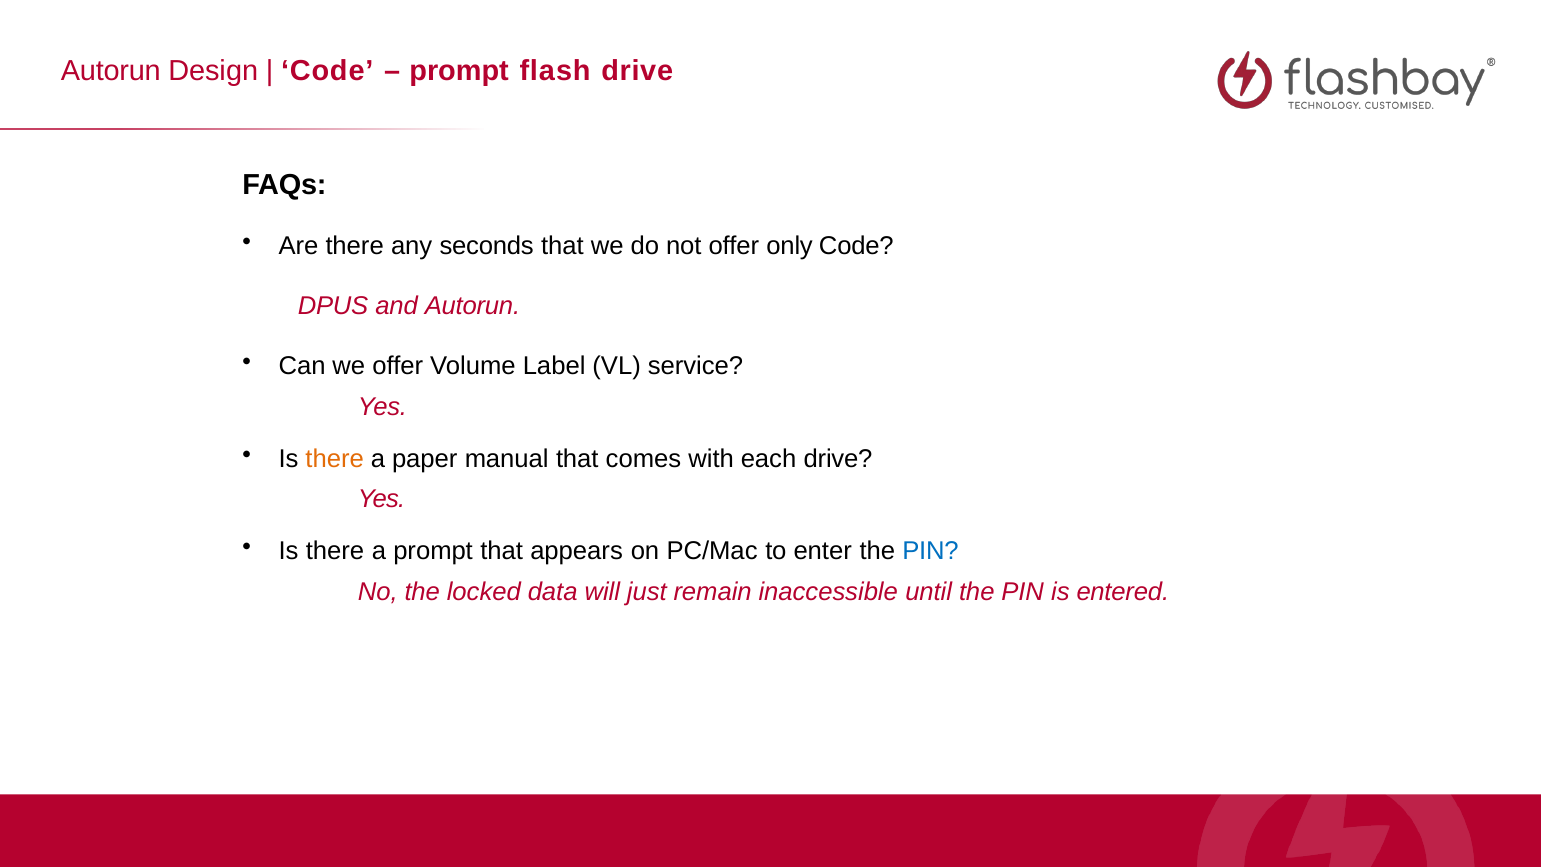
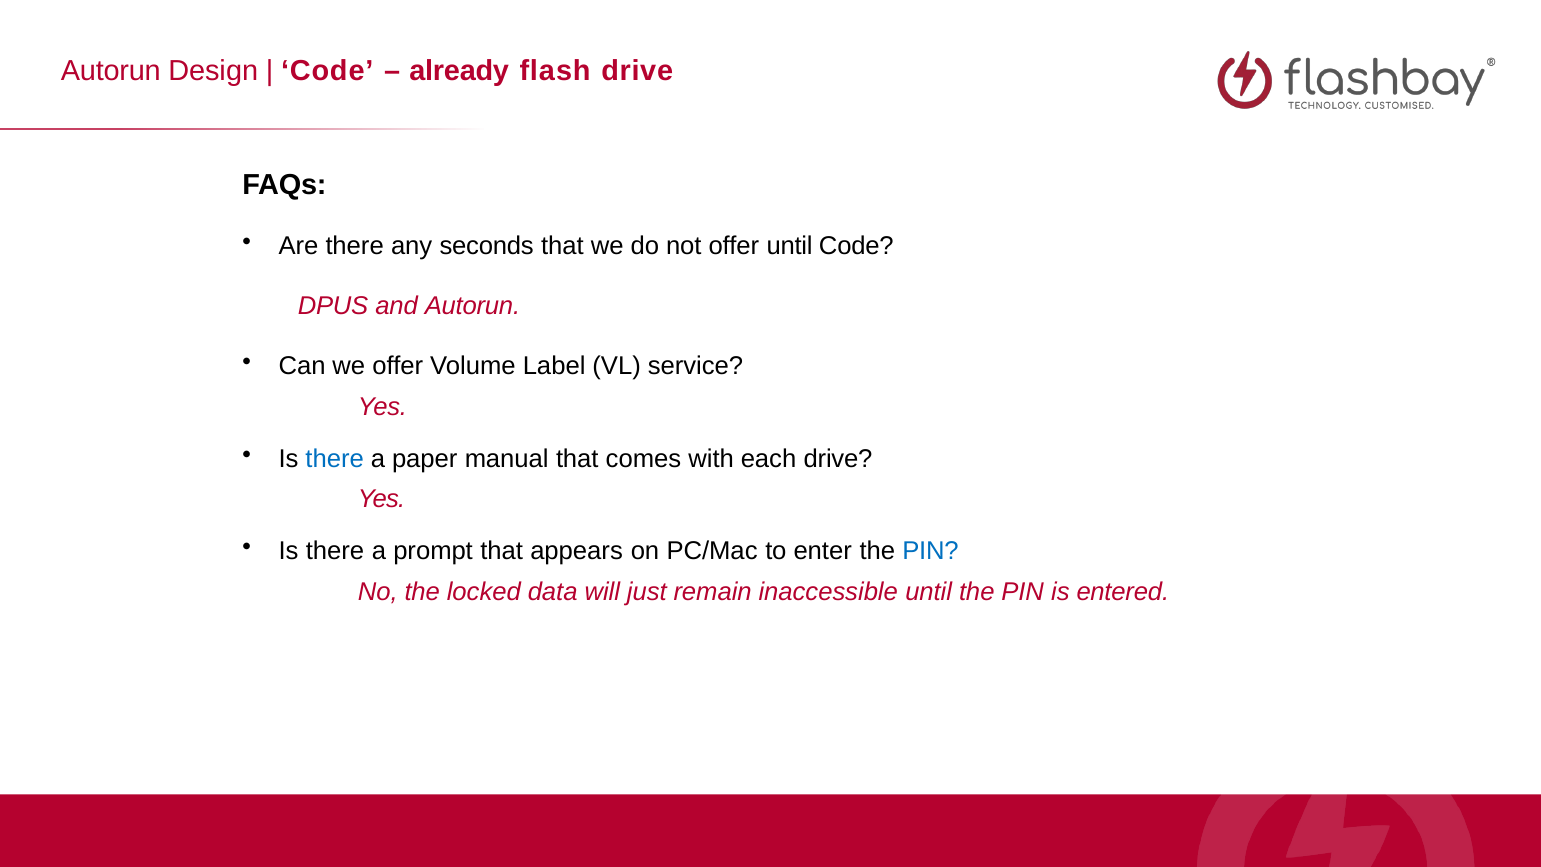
prompt at (459, 71): prompt -> already
offer only: only -> until
there at (335, 459) colour: orange -> blue
